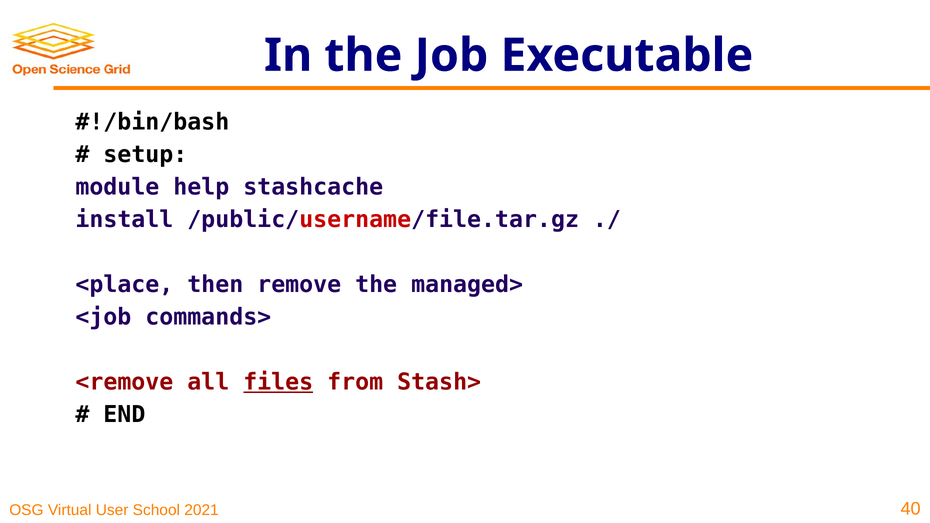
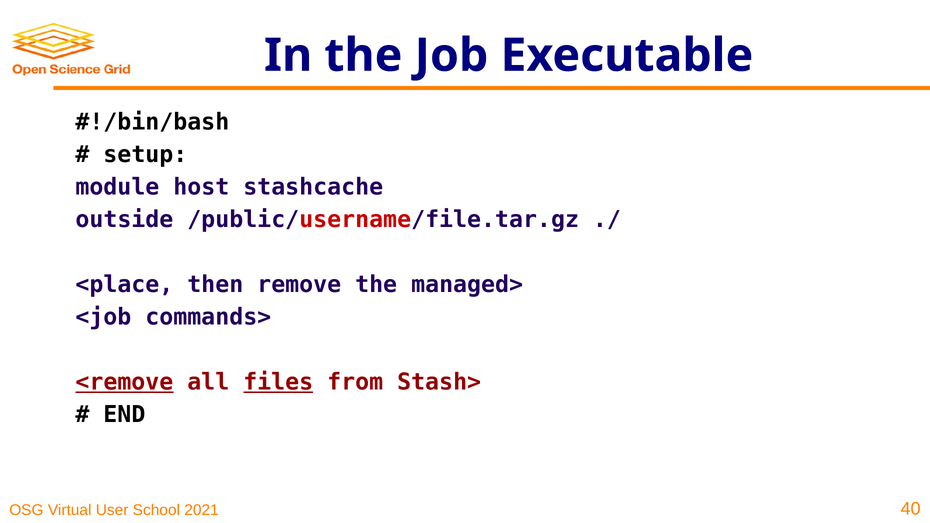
help: help -> host
install: install -> outside
<remove underline: none -> present
